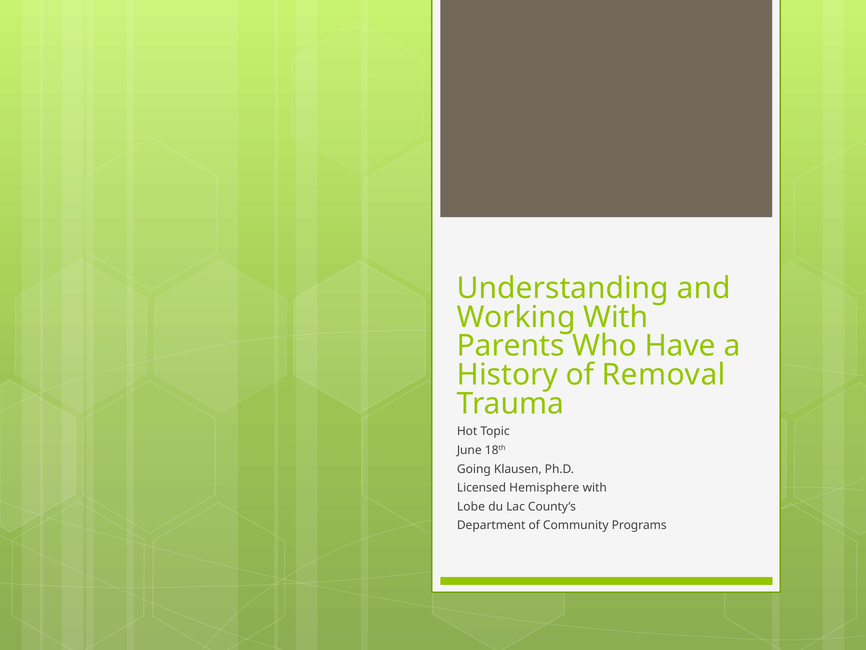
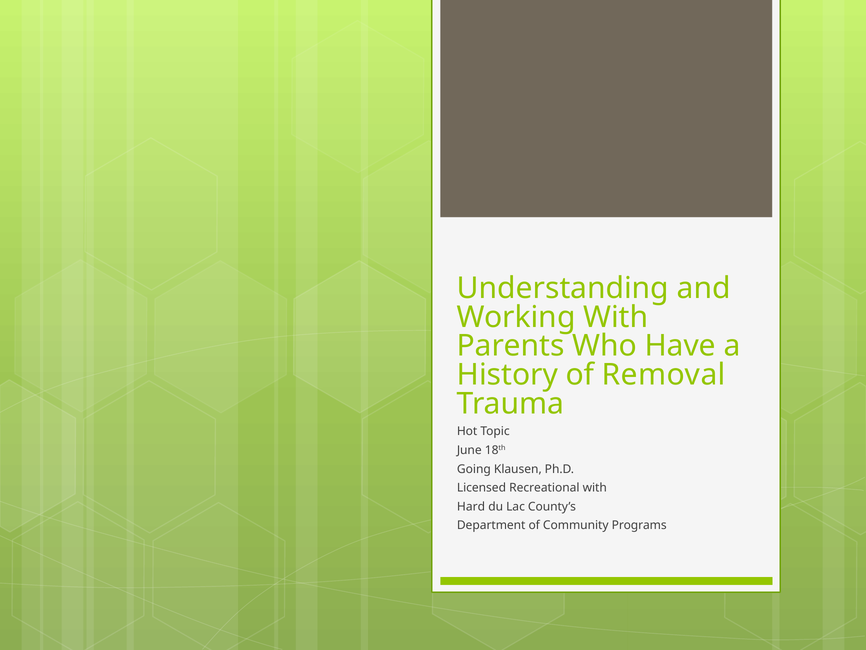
Hemisphere: Hemisphere -> Recreational
Lobe: Lobe -> Hard
